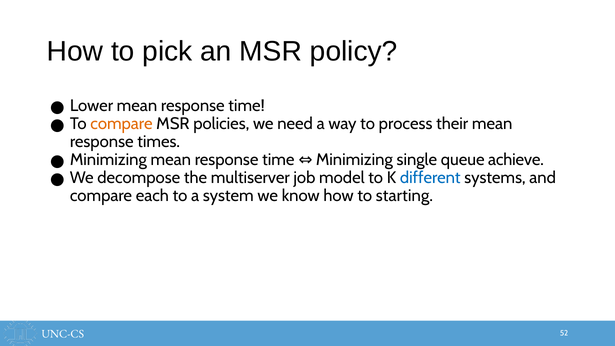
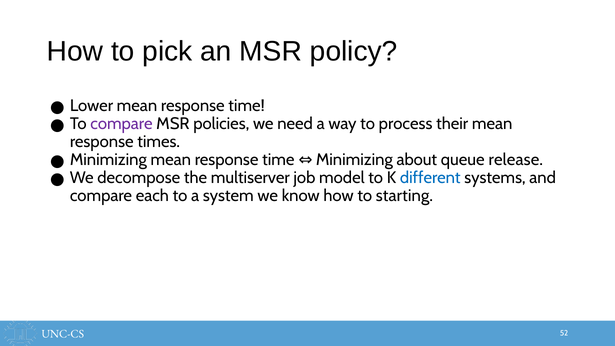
compare at (121, 124) colour: orange -> purple
single: single -> about
achieve: achieve -> release
